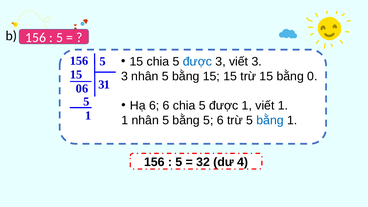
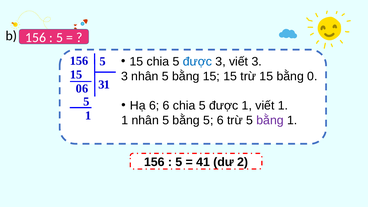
bằng at (270, 120) colour: blue -> purple
32: 32 -> 41
4: 4 -> 2
